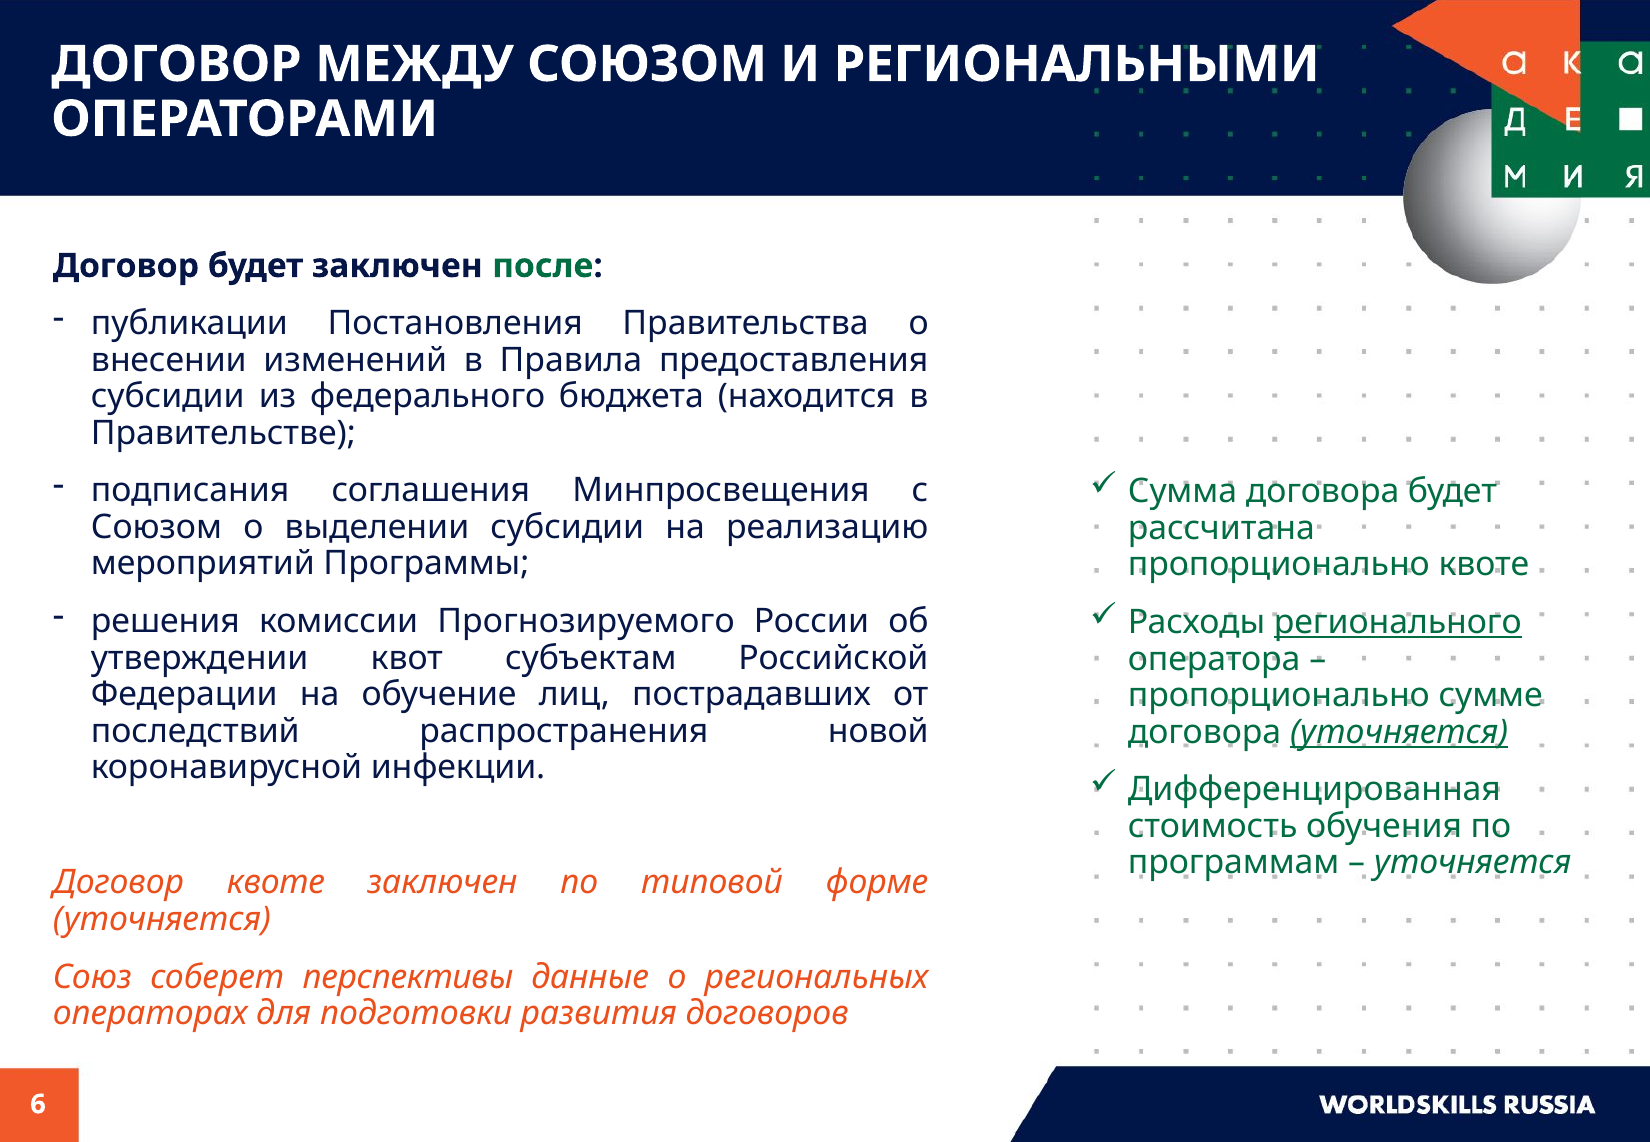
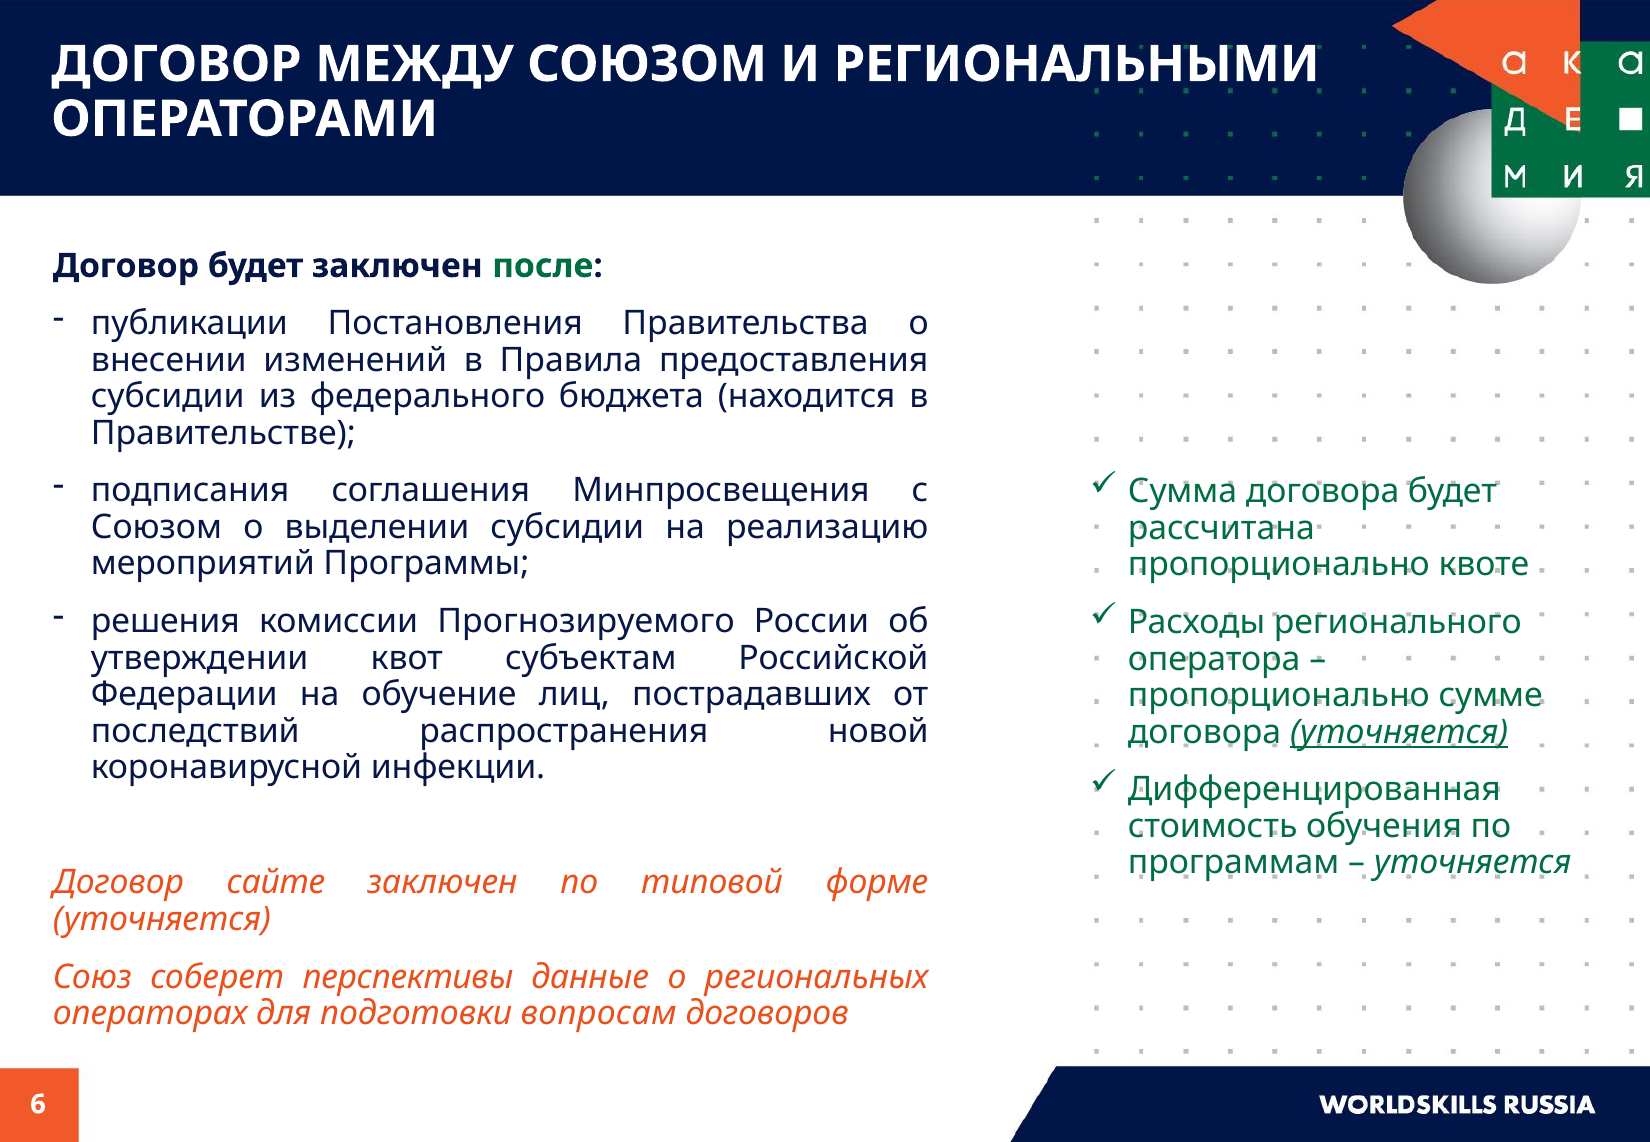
регионального underline: present -> none
Договор квоте: квоте -> сайте
развития: развития -> вопросам
